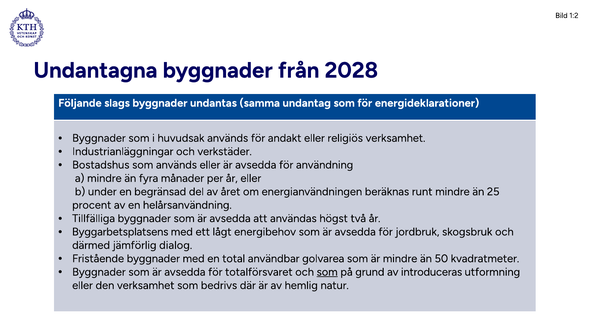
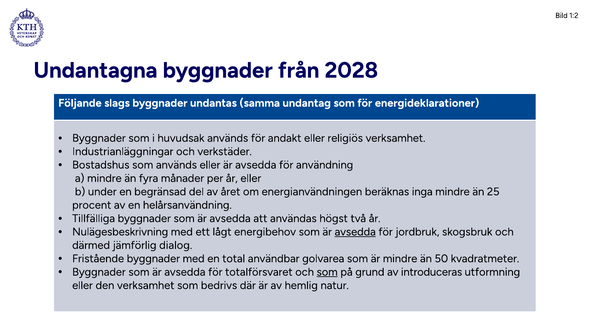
runt: runt -> inga
Byggarbetsplatsens: Byggarbetsplatsens -> Nulägesbeskrivning
avsedda at (355, 231) underline: none -> present
